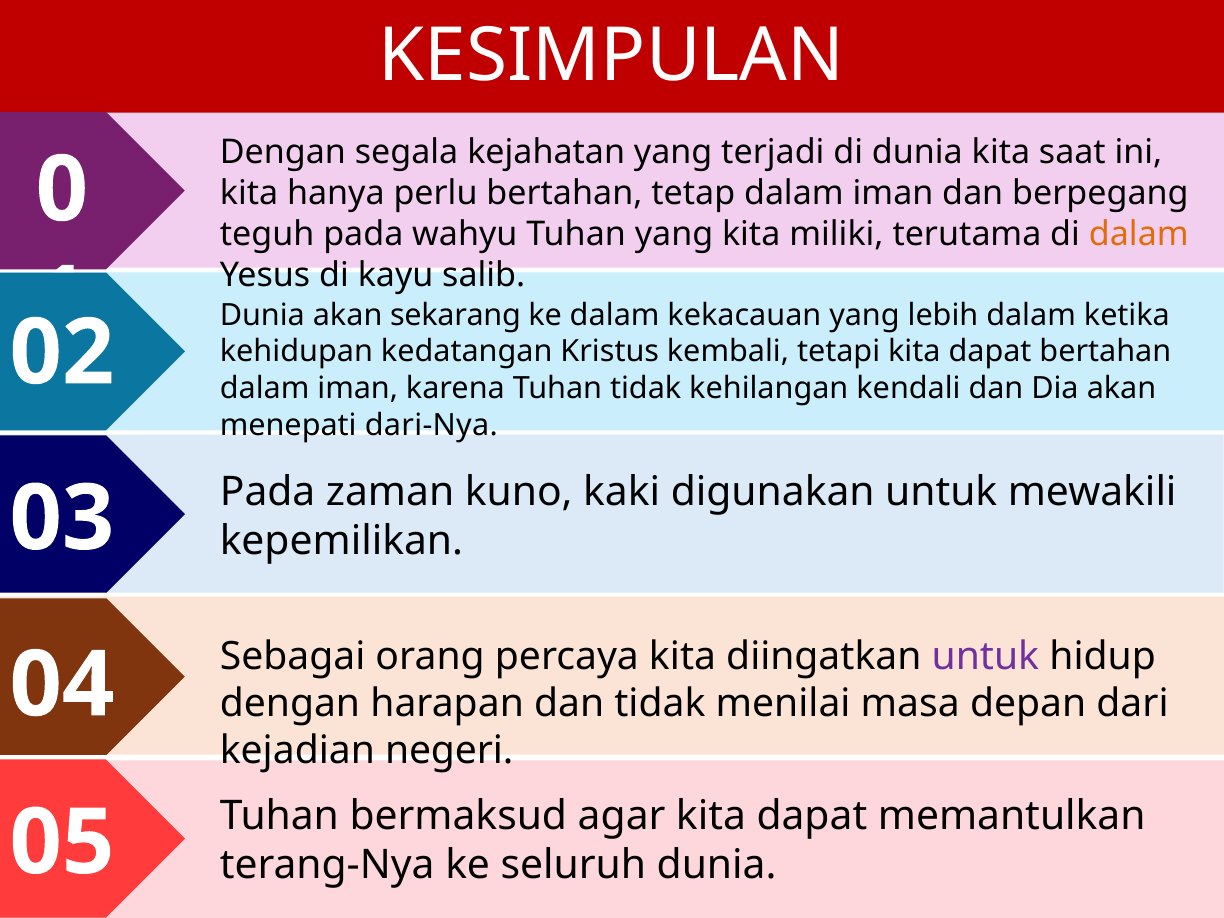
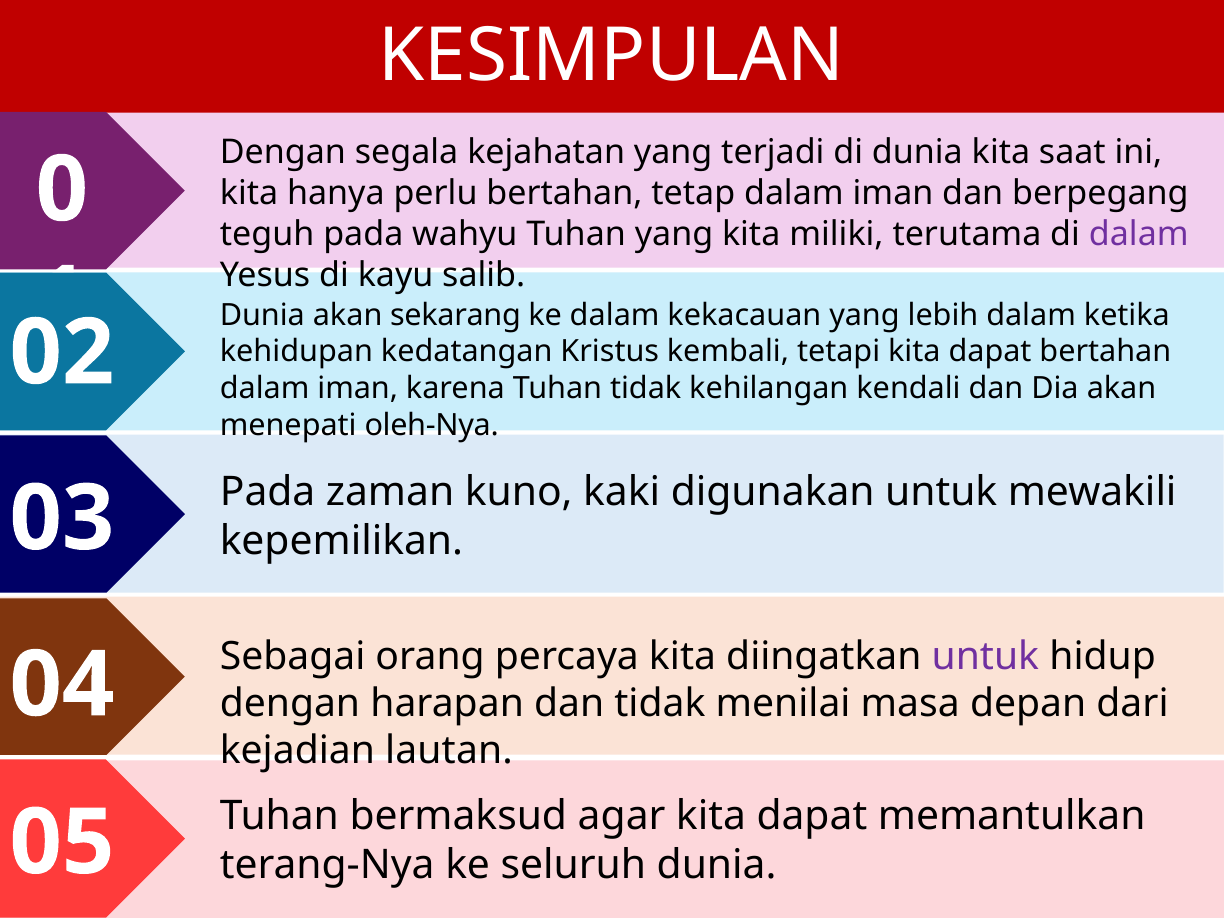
dalam at (1139, 234) colour: orange -> purple
dari-Nya: dari-Nya -> oleh-Nya
negeri: negeri -> lautan
